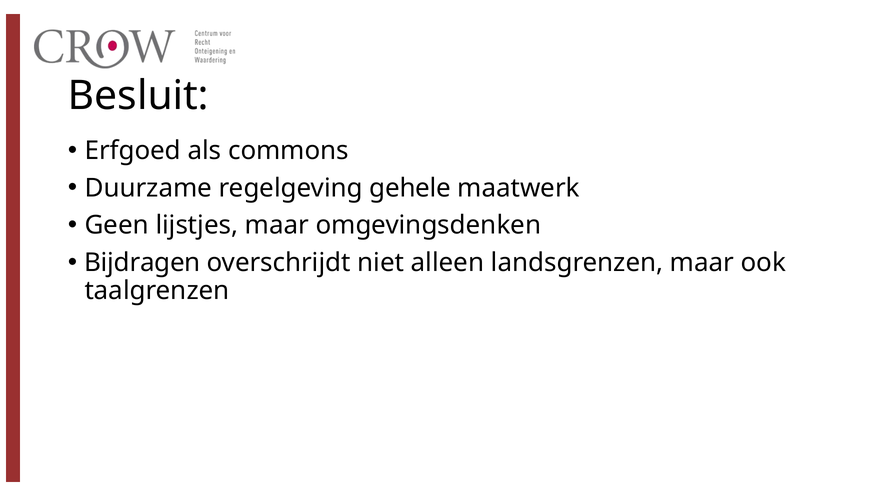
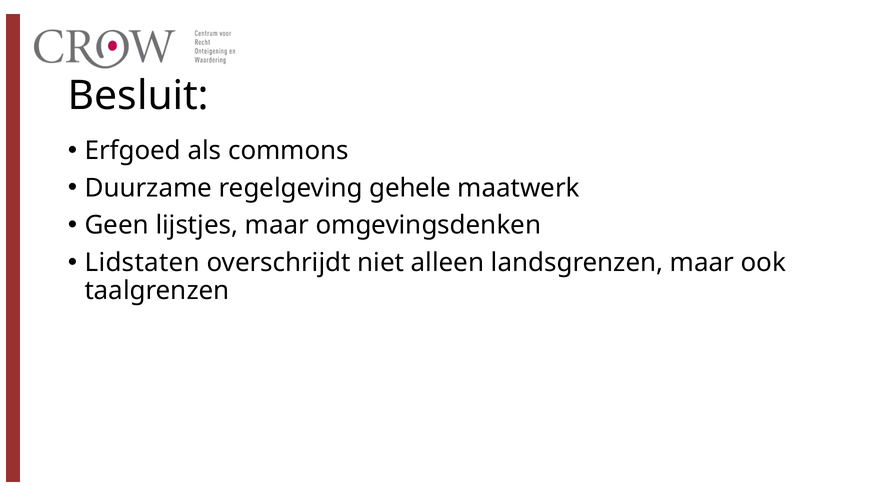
Bijdragen: Bijdragen -> Lidstaten
